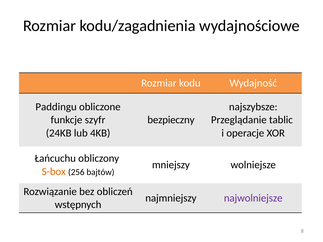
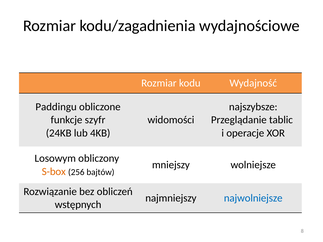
bezpieczny: bezpieczny -> widomości
Łańcuchu: Łańcuchu -> Losowym
najwolniejsze colour: purple -> blue
